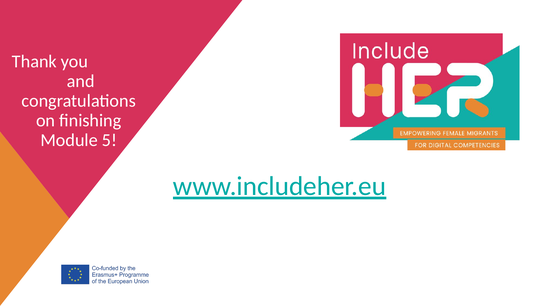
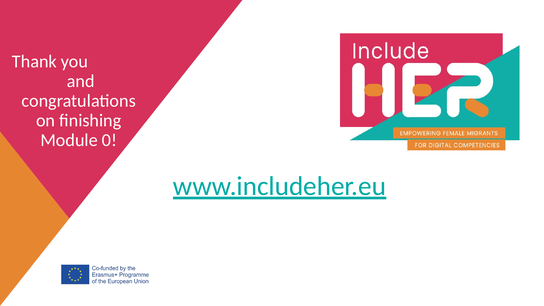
5: 5 -> 0
